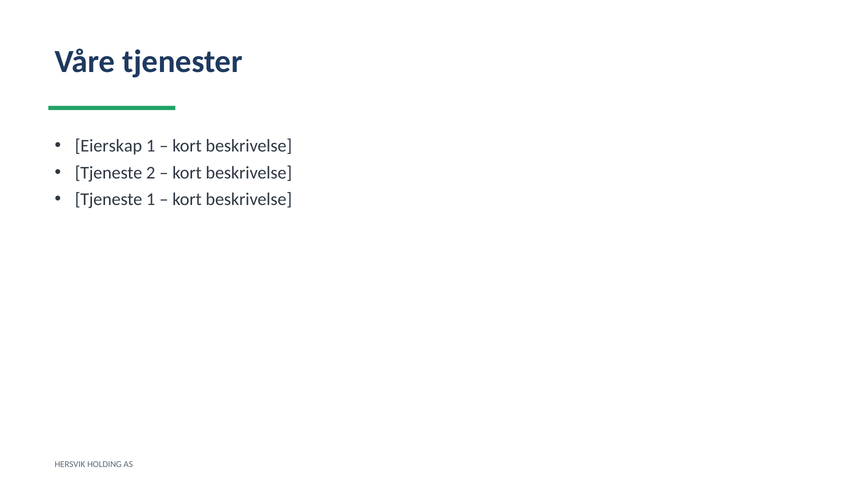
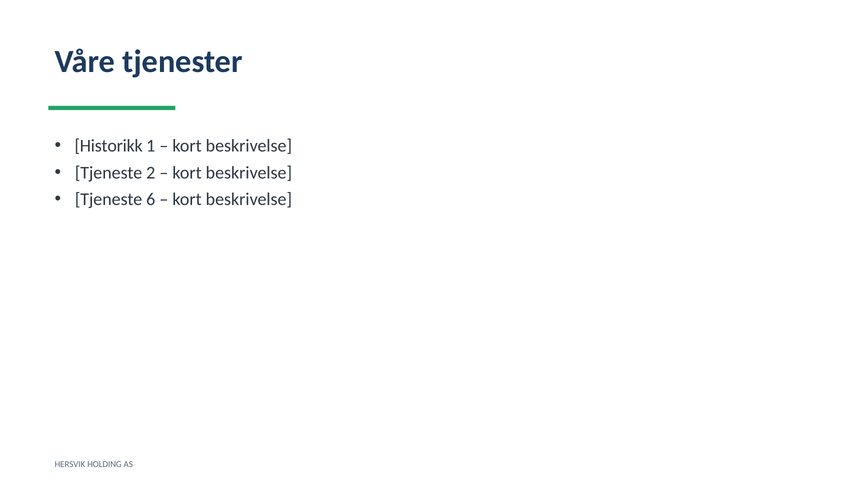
Eierskap: Eierskap -> Historikk
Tjeneste 1: 1 -> 6
